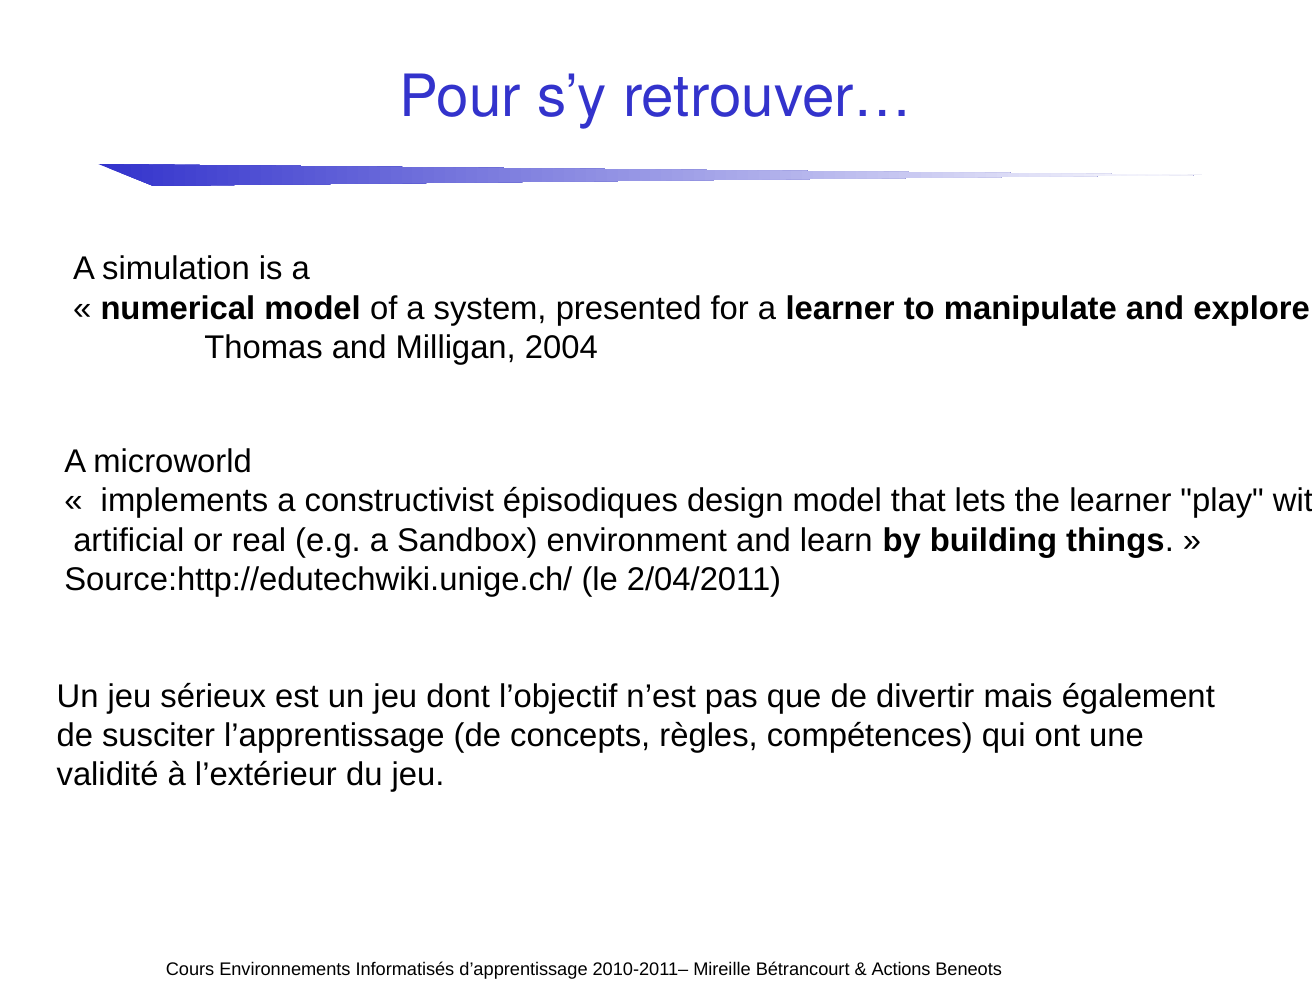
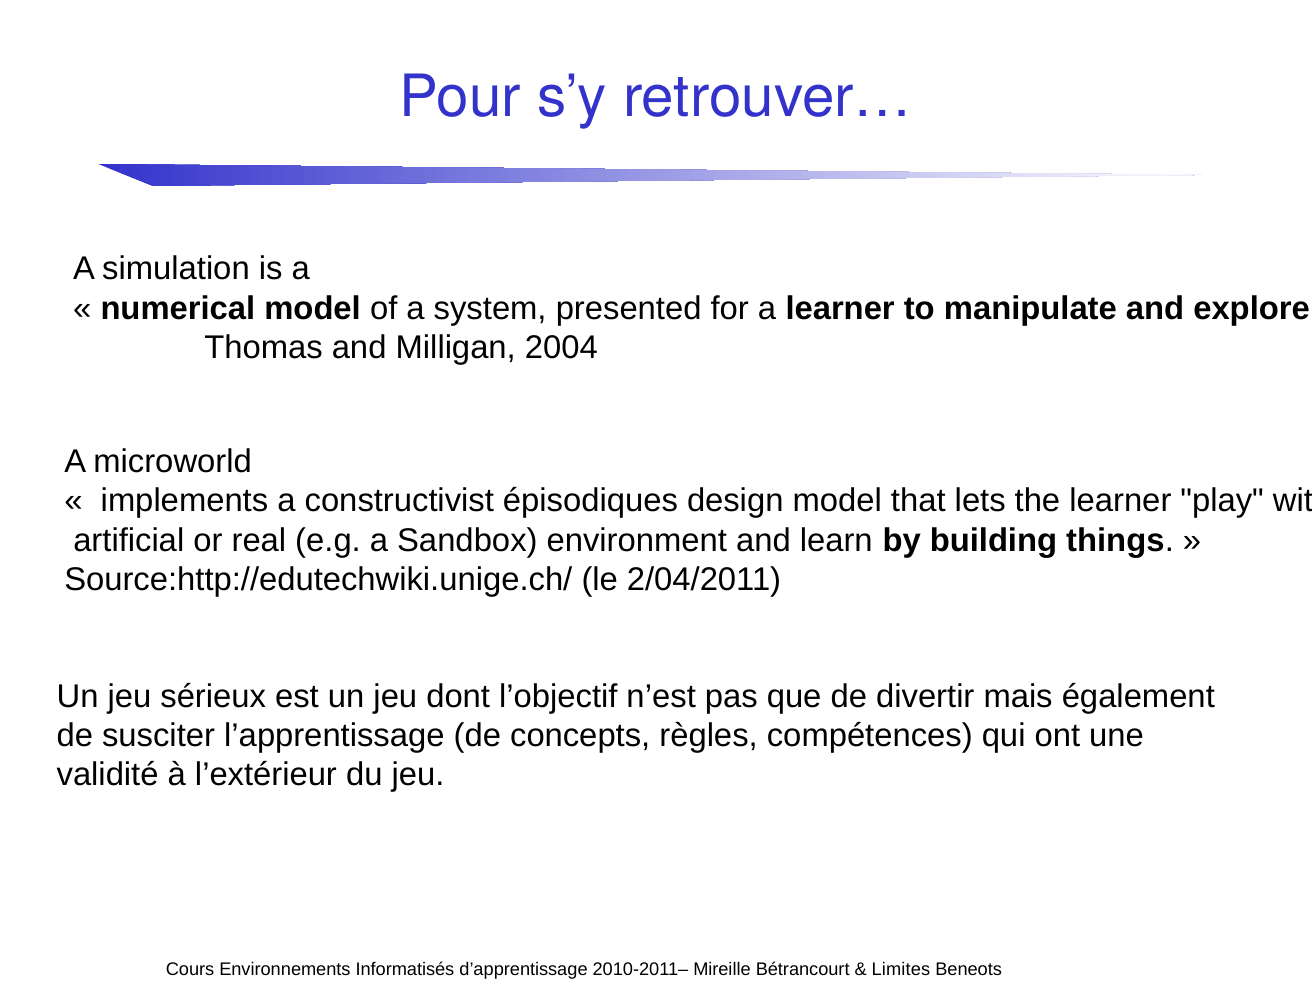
Actions: Actions -> Limites
